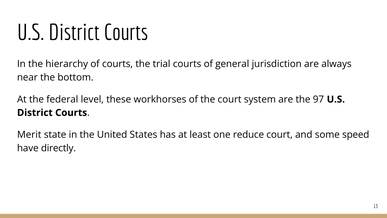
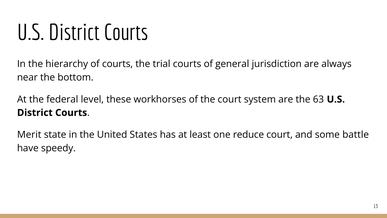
97: 97 -> 63
speed: speed -> battle
directly: directly -> speedy
